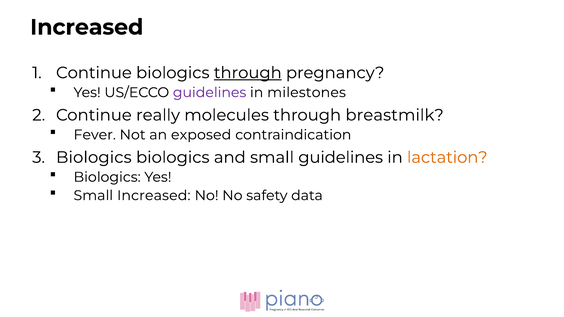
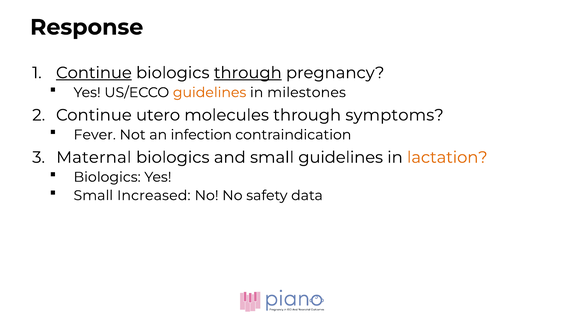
Increased at (87, 27): Increased -> Response
Continue at (94, 73) underline: none -> present
guidelines at (210, 93) colour: purple -> orange
really: really -> utero
breastmilk: breastmilk -> symptoms
exposed: exposed -> infection
Biologics at (94, 158): Biologics -> Maternal
